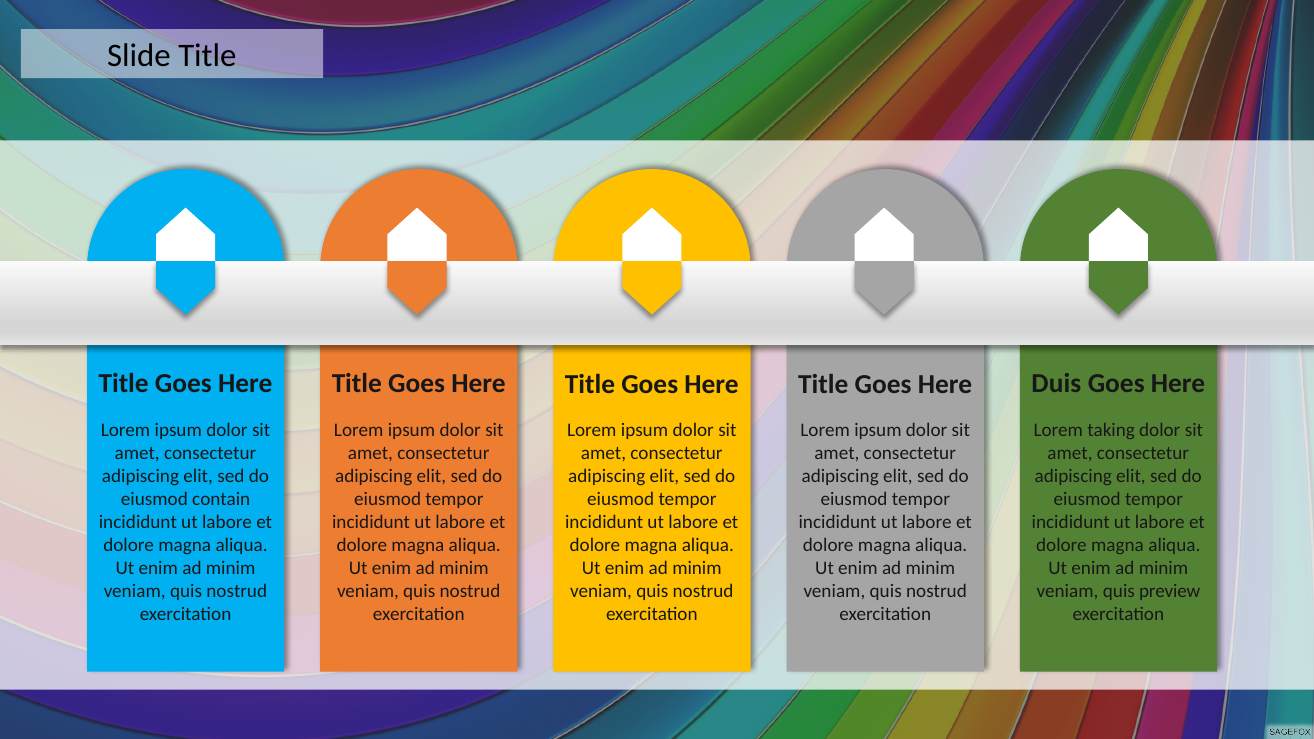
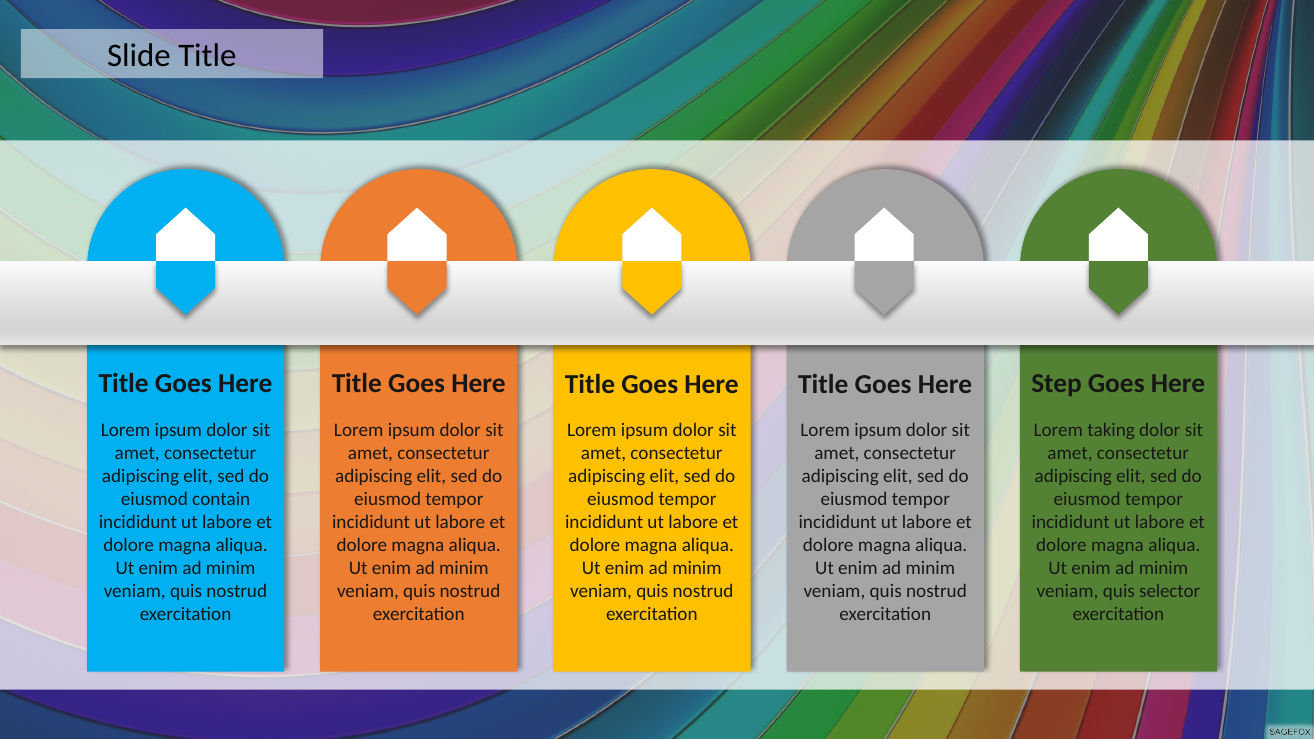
Duis: Duis -> Step
preview: preview -> selector
